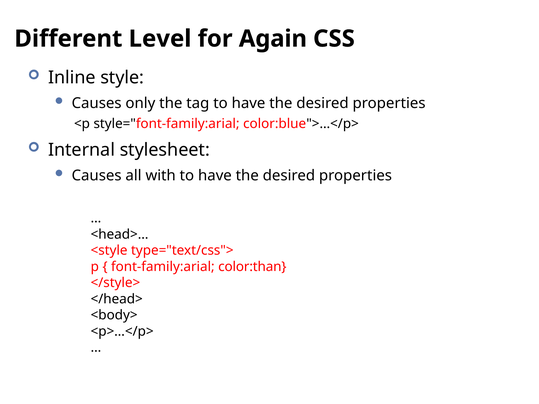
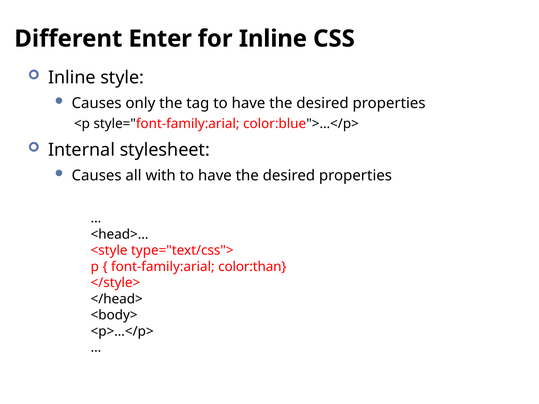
Level: Level -> Enter
for Again: Again -> Inline
